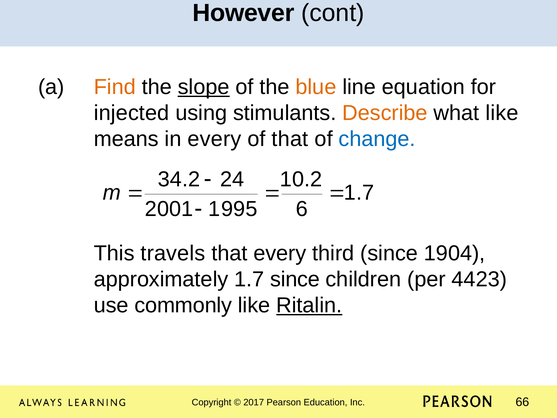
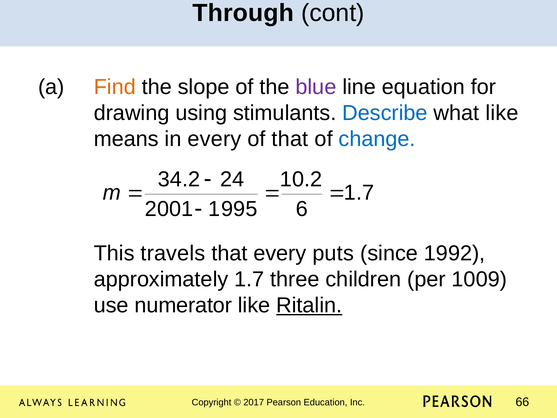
However: However -> Through
slope underline: present -> none
blue colour: orange -> purple
injected: injected -> drawing
Describe colour: orange -> blue
third: third -> puts
1904: 1904 -> 1992
1.7 since: since -> three
4423: 4423 -> 1009
commonly: commonly -> numerator
